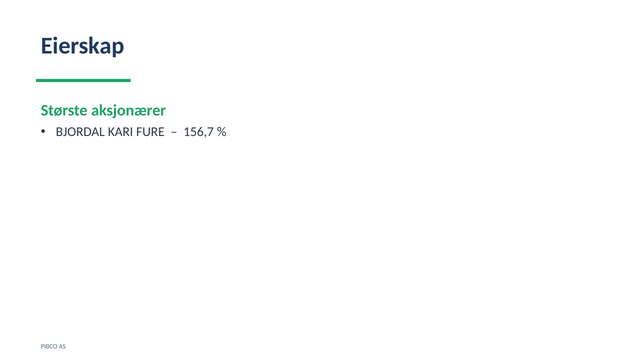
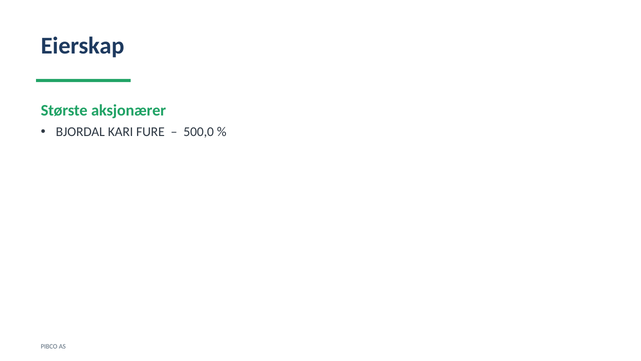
156,7: 156,7 -> 500,0
